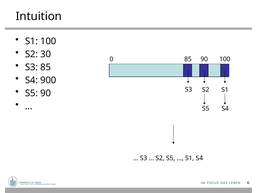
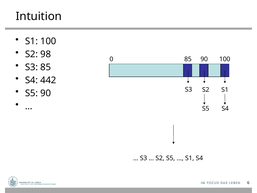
30: 30 -> 98
900: 900 -> 442
